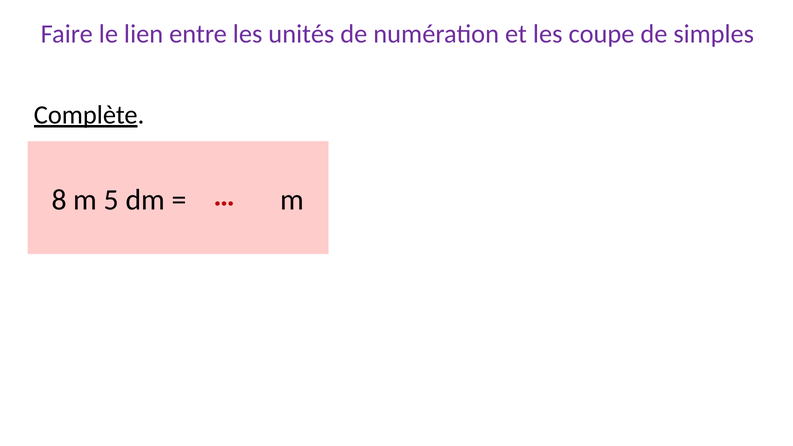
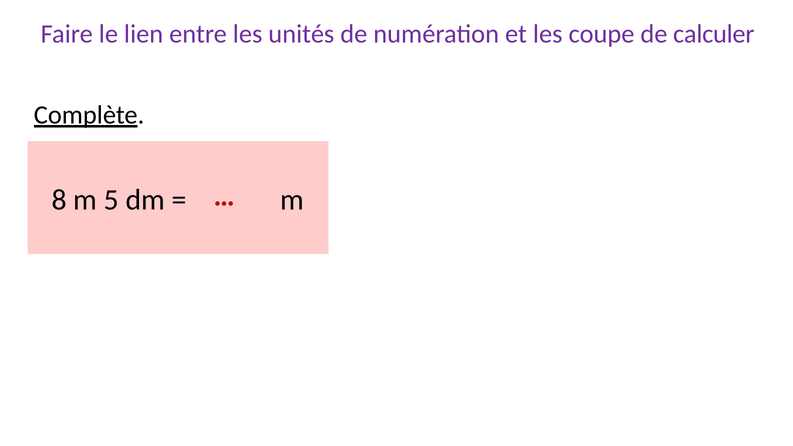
simples: simples -> calculer
